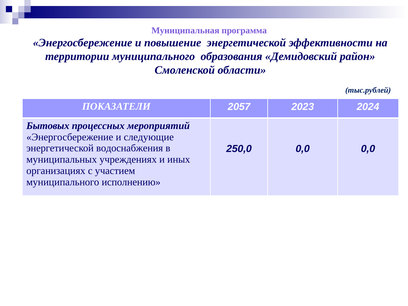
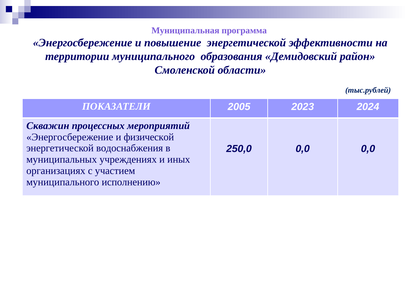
2057: 2057 -> 2005
Бытовых: Бытовых -> Скважин
следующие: следующие -> физической
